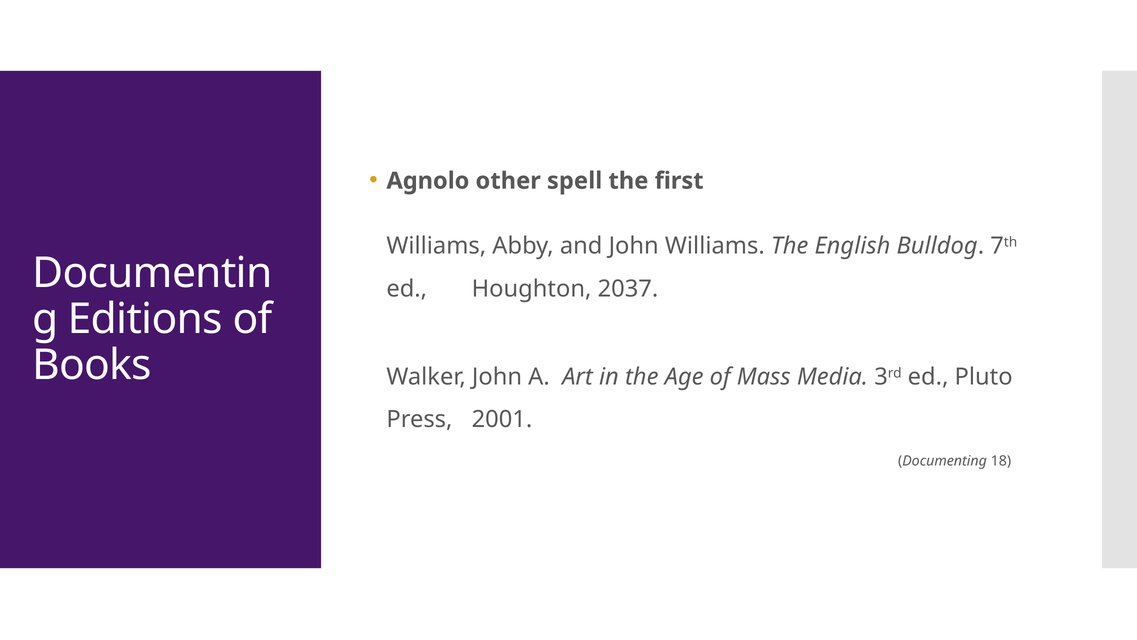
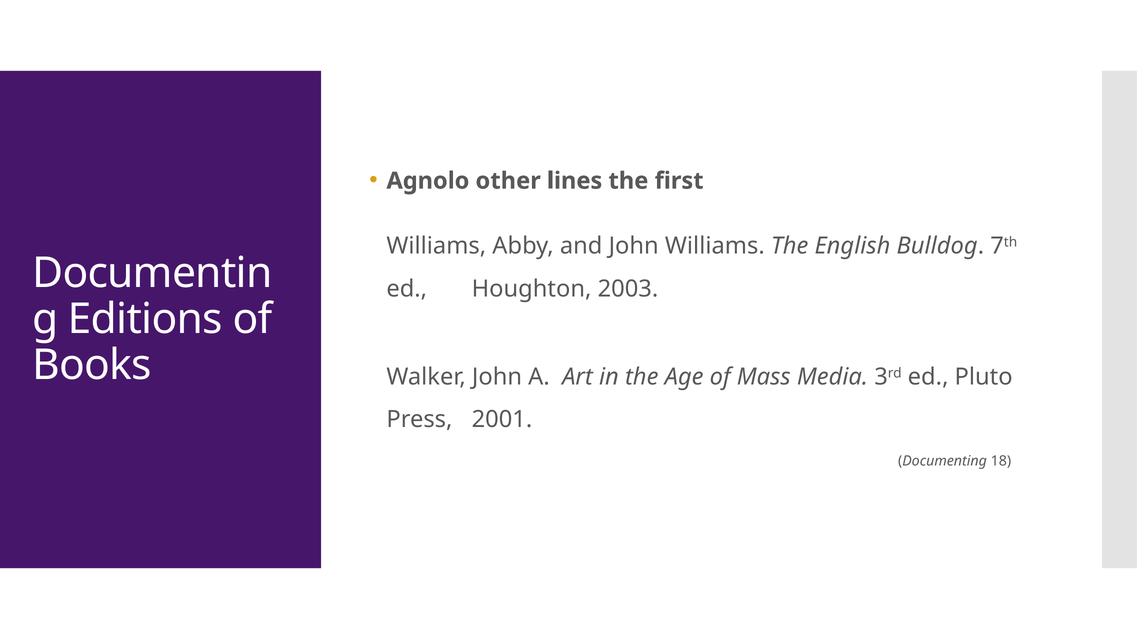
spell: spell -> lines
2037: 2037 -> 2003
